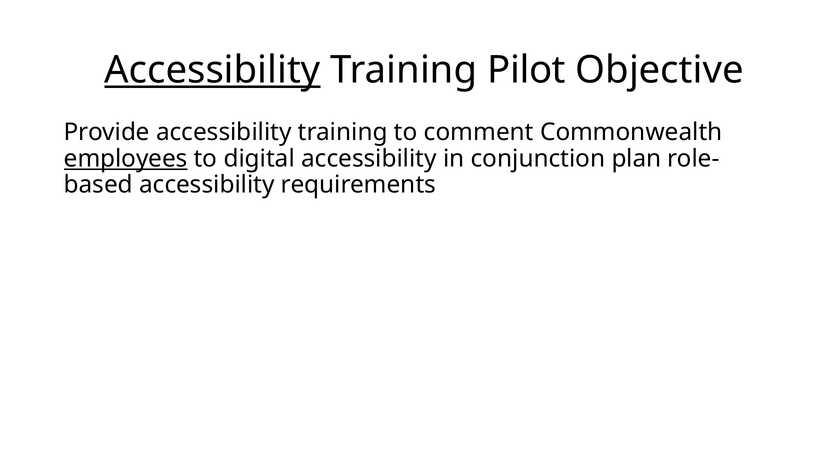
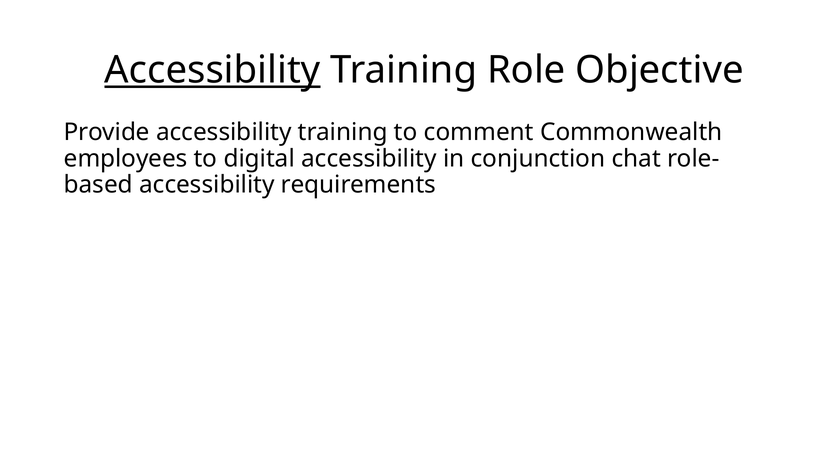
Pilot: Pilot -> Role
employees underline: present -> none
plan: plan -> chat
